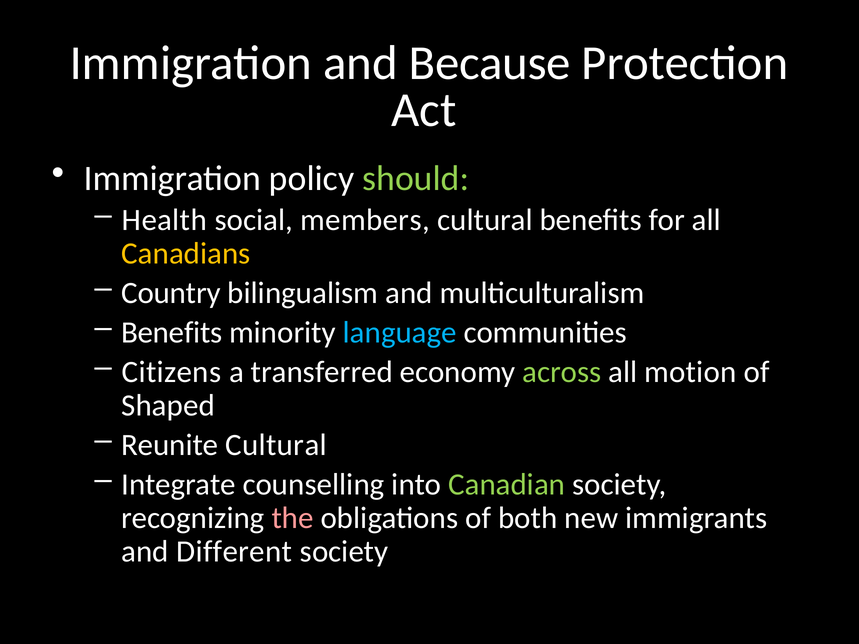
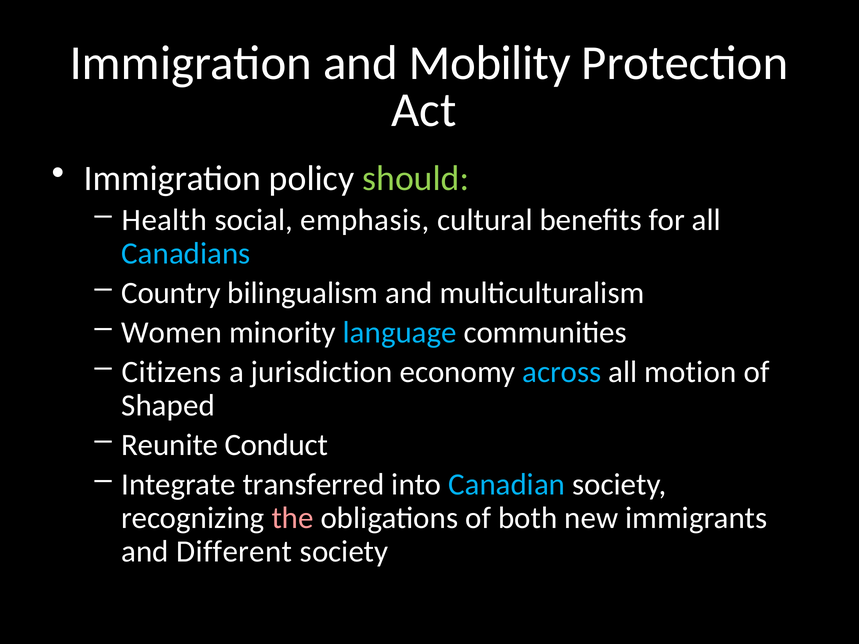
Because: Because -> Mobility
members: members -> emphasis
Canadians colour: yellow -> light blue
Benefits at (172, 333): Benefits -> Women
transferred: transferred -> jurisdiction
across colour: light green -> light blue
Reunite Cultural: Cultural -> Conduct
counselling: counselling -> transferred
Canadian colour: light green -> light blue
